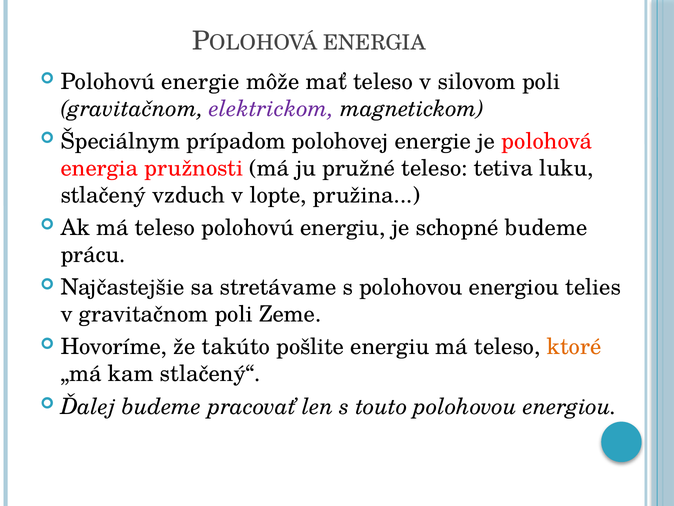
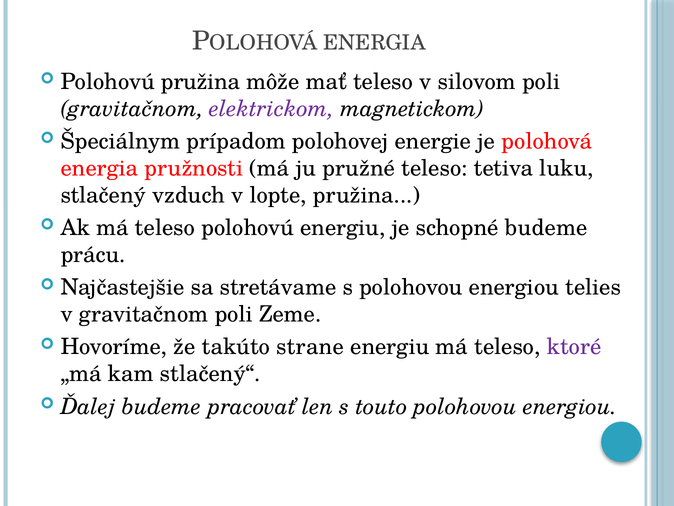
Polohovú energie: energie -> pružina
pošlite: pošlite -> strane
ktoré colour: orange -> purple
